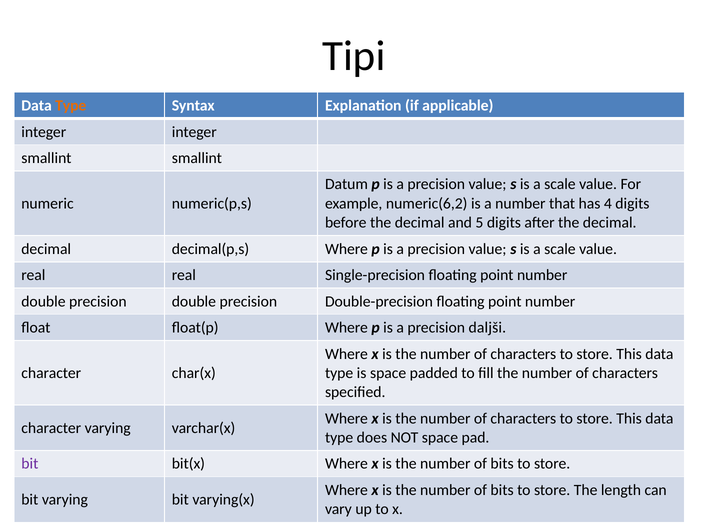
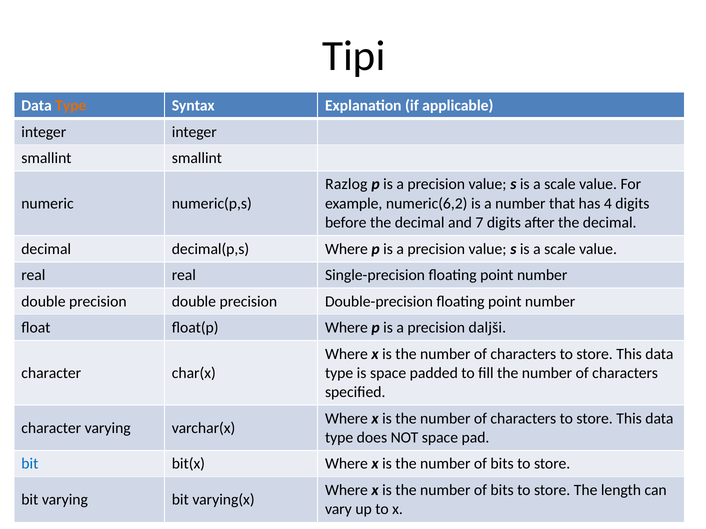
Datum: Datum -> Razlog
5: 5 -> 7
bit at (30, 464) colour: purple -> blue
